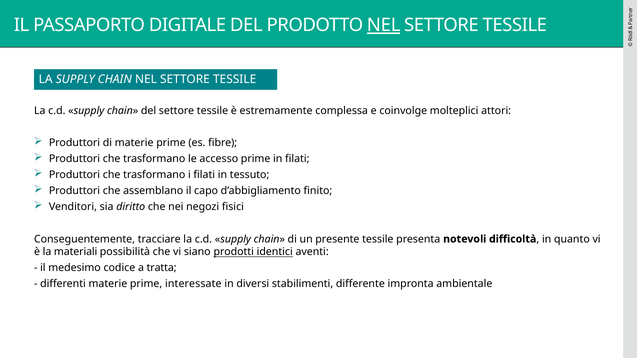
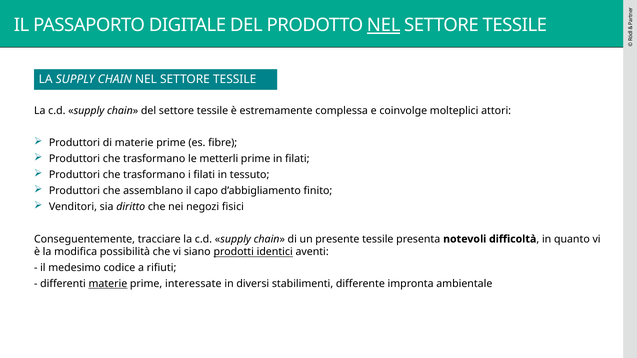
accesso: accesso -> metterli
materiali: materiali -> modifica
tratta: tratta -> rifiuti
materie at (108, 284) underline: none -> present
